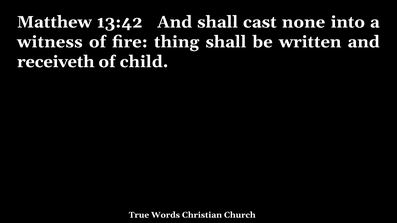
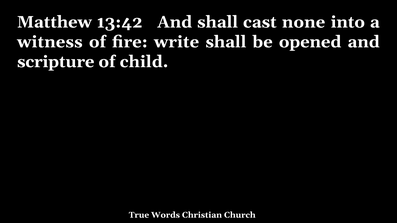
thing: thing -> write
written: written -> opened
receiveth: receiveth -> scripture
